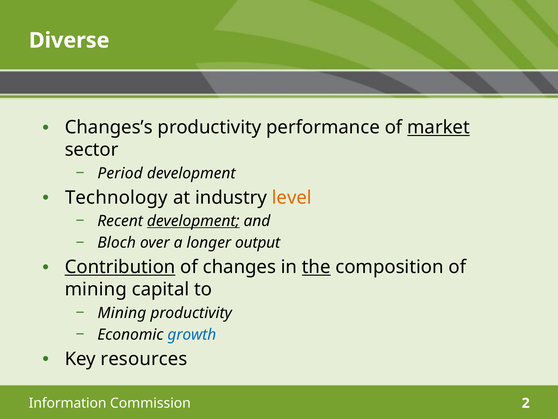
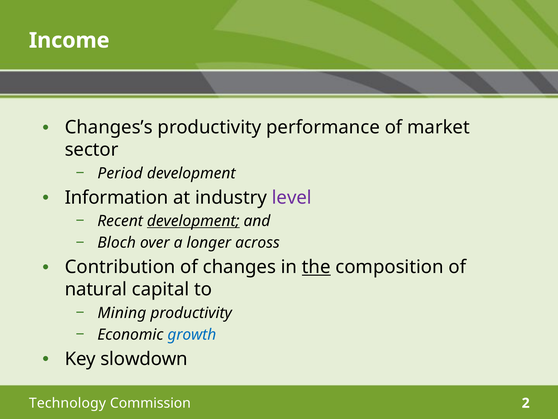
Diverse: Diverse -> Income
market underline: present -> none
Technology: Technology -> Information
level colour: orange -> purple
output: output -> across
Contribution underline: present -> none
mining at (96, 289): mining -> natural
resources: resources -> slowdown
Information: Information -> Technology
